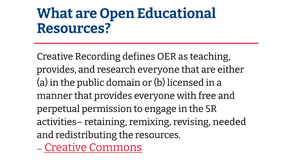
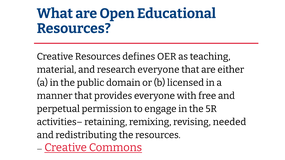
Creative Recording: Recording -> Resources
provides at (57, 70): provides -> material
